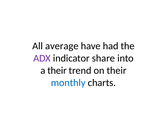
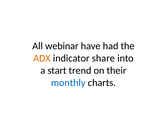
average: average -> webinar
ADX colour: purple -> orange
a their: their -> start
